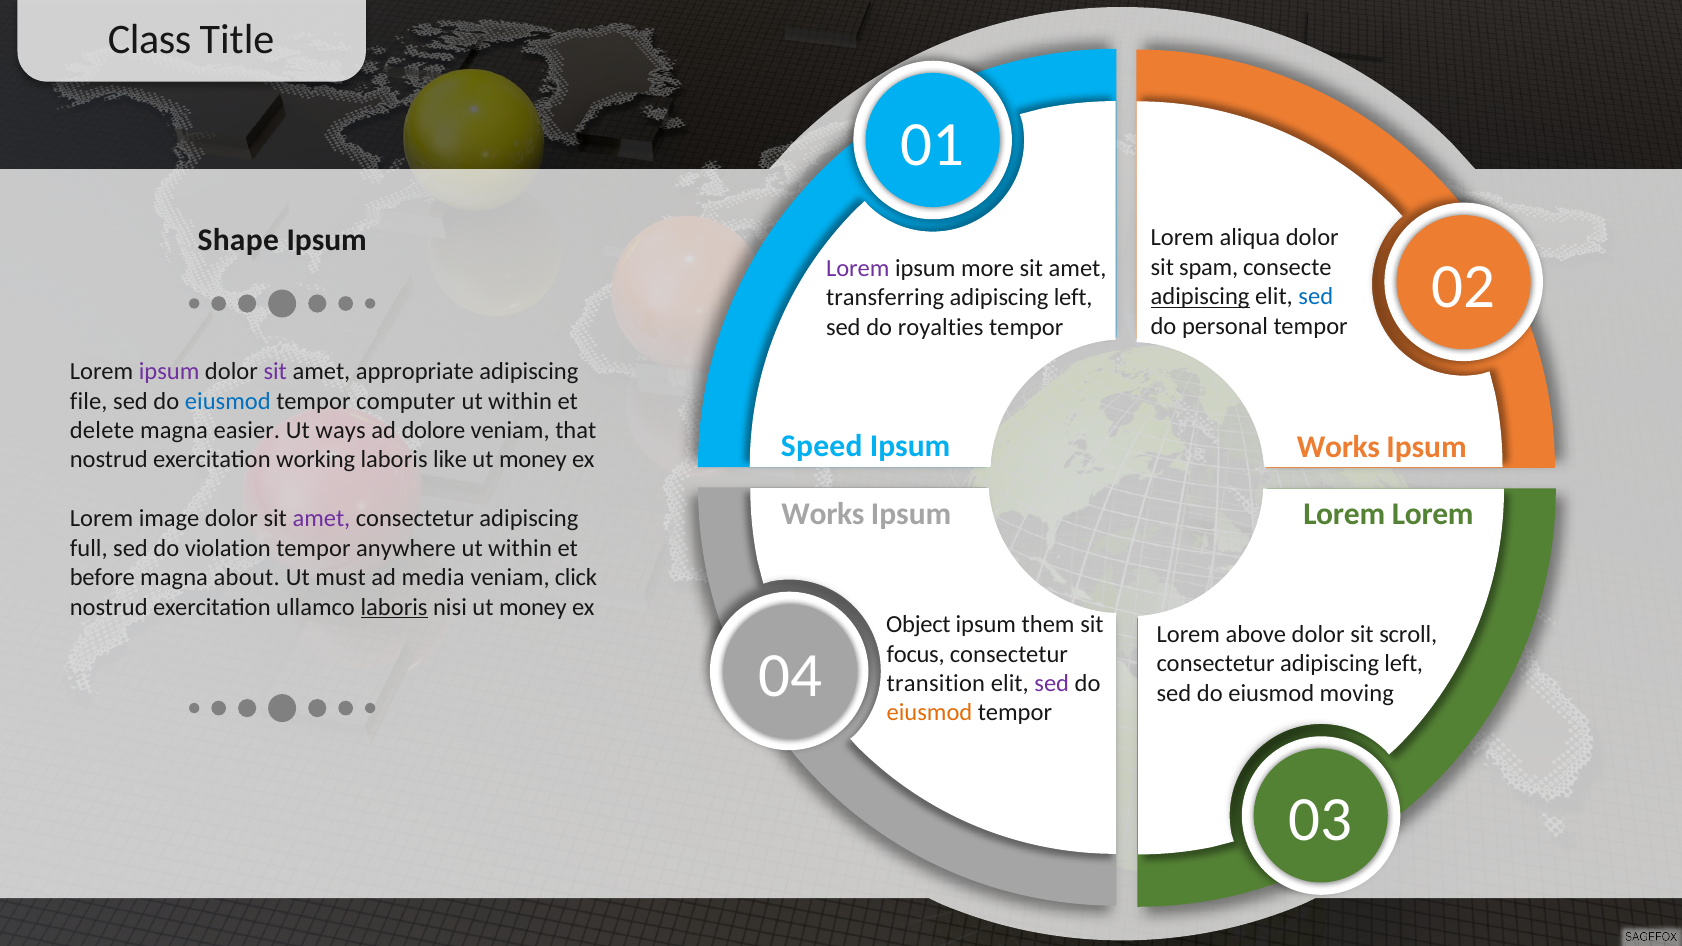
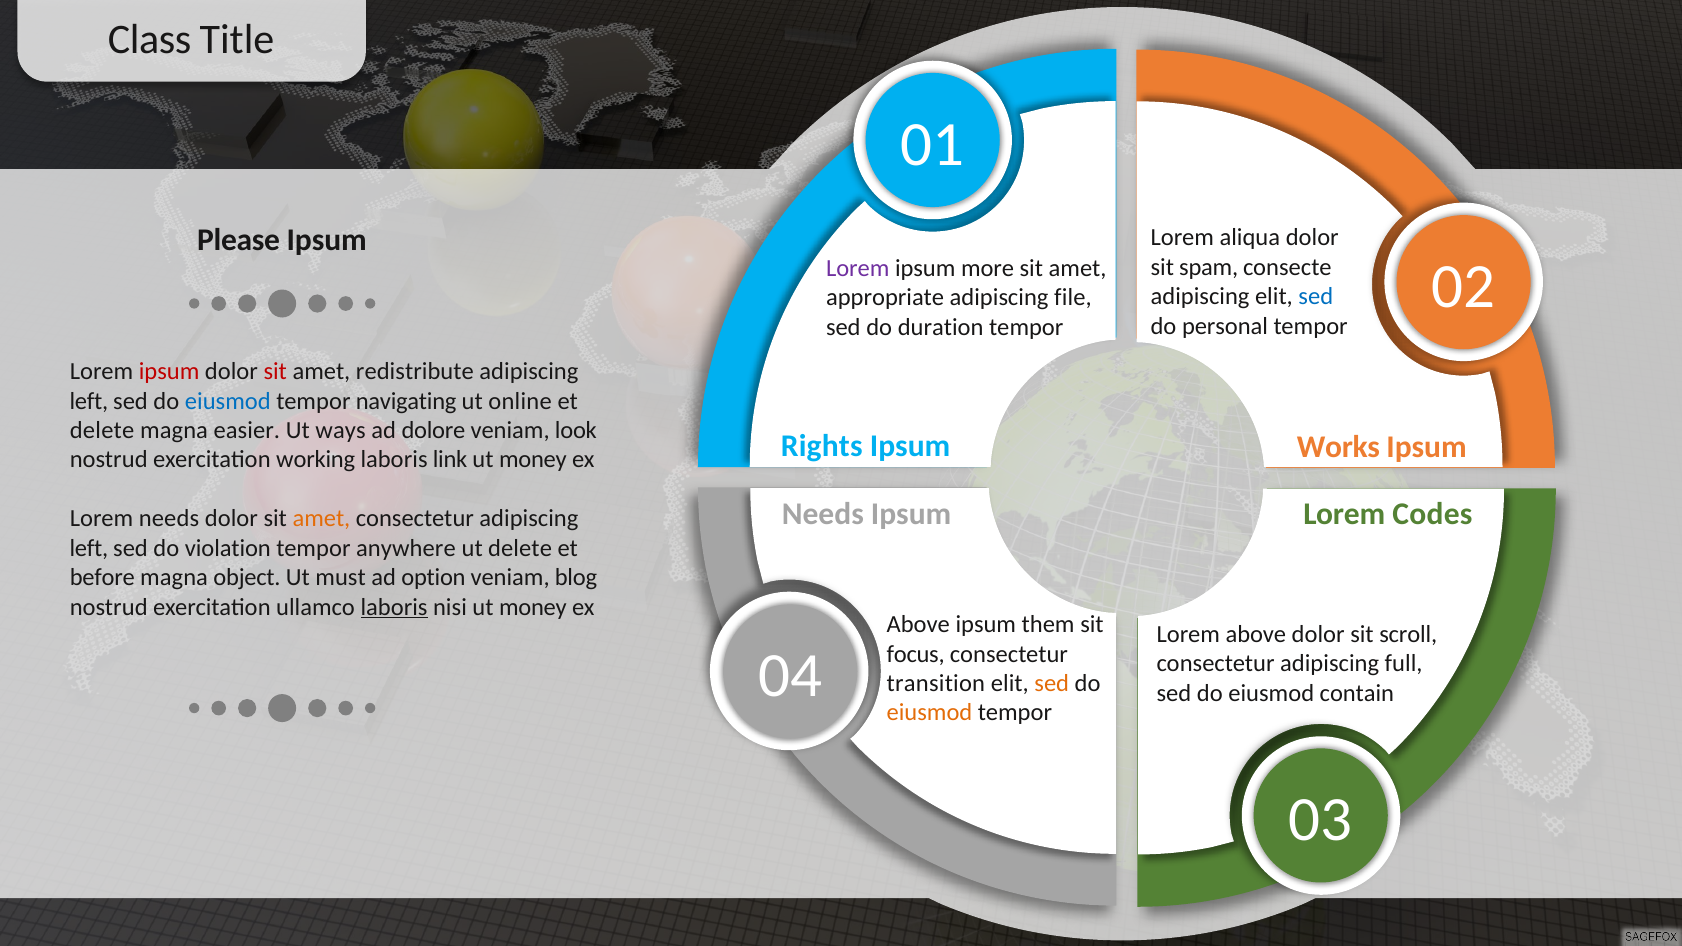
Shape: Shape -> Please
adipiscing at (1200, 297) underline: present -> none
transferring: transferring -> appropriate
left at (1073, 298): left -> file
royalties: royalties -> duration
ipsum at (169, 372) colour: purple -> red
sit at (275, 372) colour: purple -> red
appropriate: appropriate -> redistribute
file at (89, 401): file -> left
computer: computer -> navigating
within at (520, 401): within -> online
that: that -> look
Speed: Speed -> Rights
like: like -> link
Works at (823, 514): Works -> Needs
Lorem at (1433, 514): Lorem -> Codes
Lorem image: image -> needs
amet at (321, 519) colour: purple -> orange
full at (89, 548): full -> left
within at (520, 548): within -> delete
about: about -> object
media: media -> option
click: click -> blog
Object at (918, 625): Object -> Above
consectetur adipiscing left: left -> full
sed at (1052, 683) colour: purple -> orange
moving: moving -> contain
